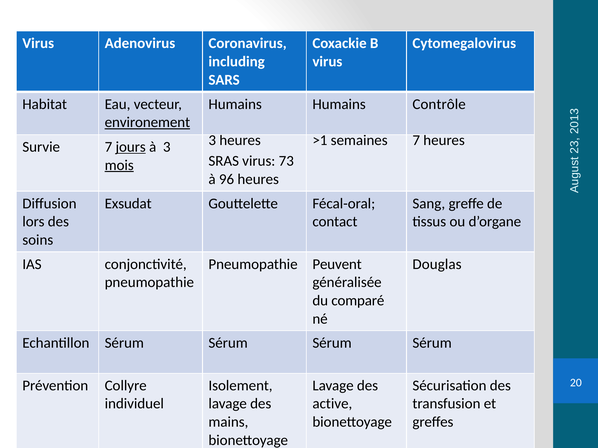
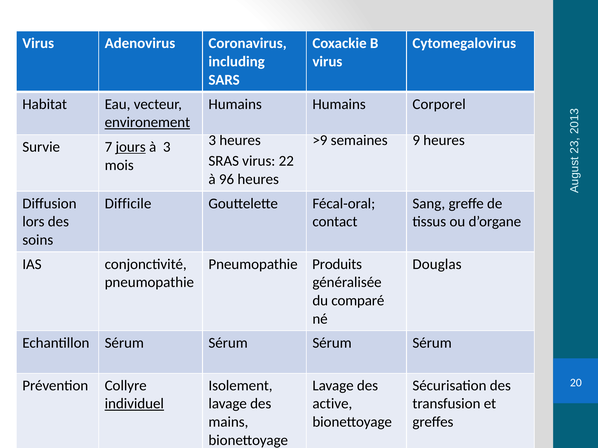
Contrôle: Contrôle -> Corporel
>1: >1 -> >9
semaines 7: 7 -> 9
73: 73 -> 22
mois underline: present -> none
Exsudat: Exsudat -> Difficile
Peuvent: Peuvent -> Produits
individuel underline: none -> present
